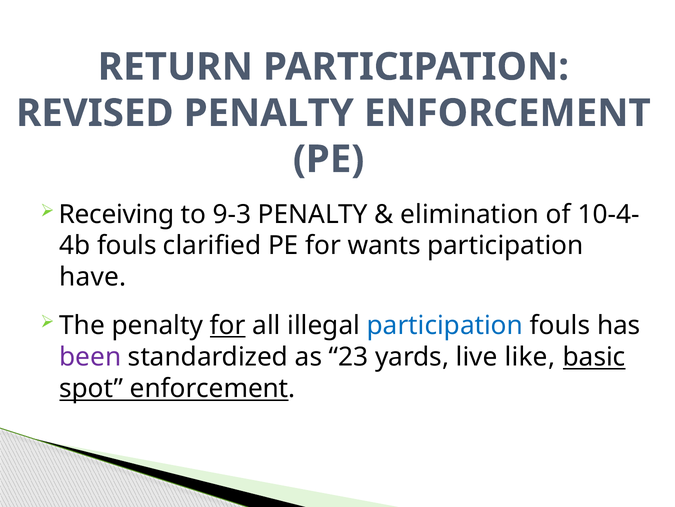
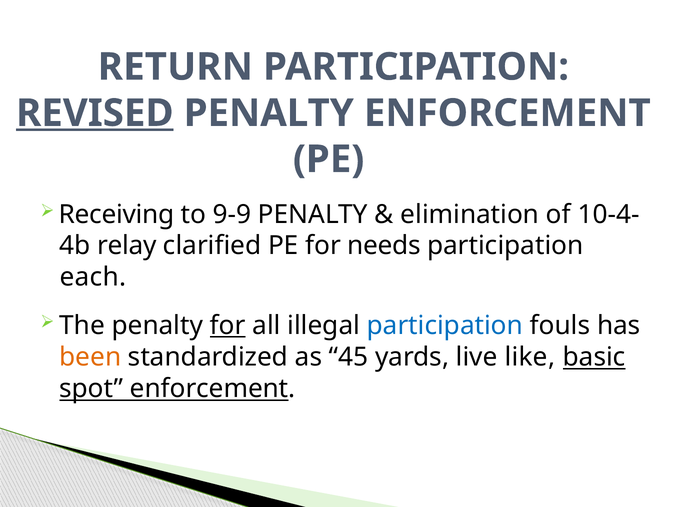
REVISED underline: none -> present
9-3: 9-3 -> 9-9
fouls at (127, 245): fouls -> relay
wants: wants -> needs
have: have -> each
been colour: purple -> orange
23: 23 -> 45
